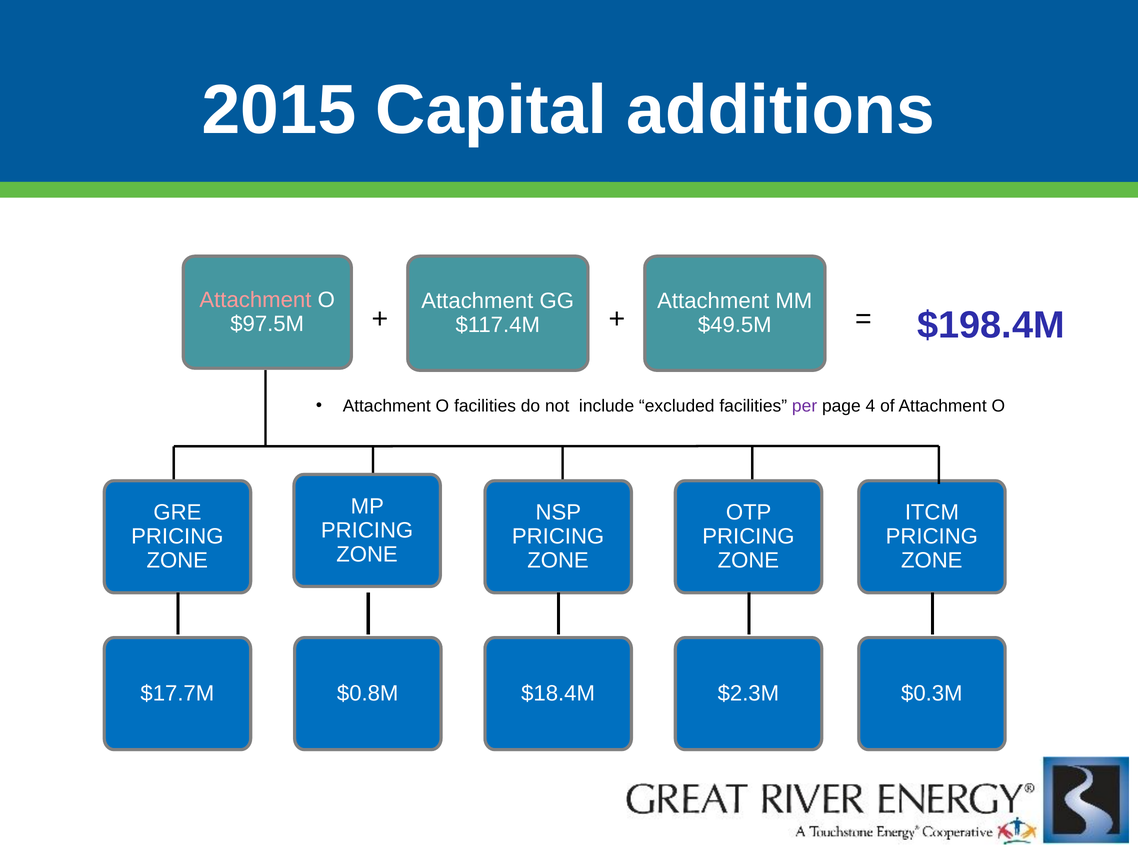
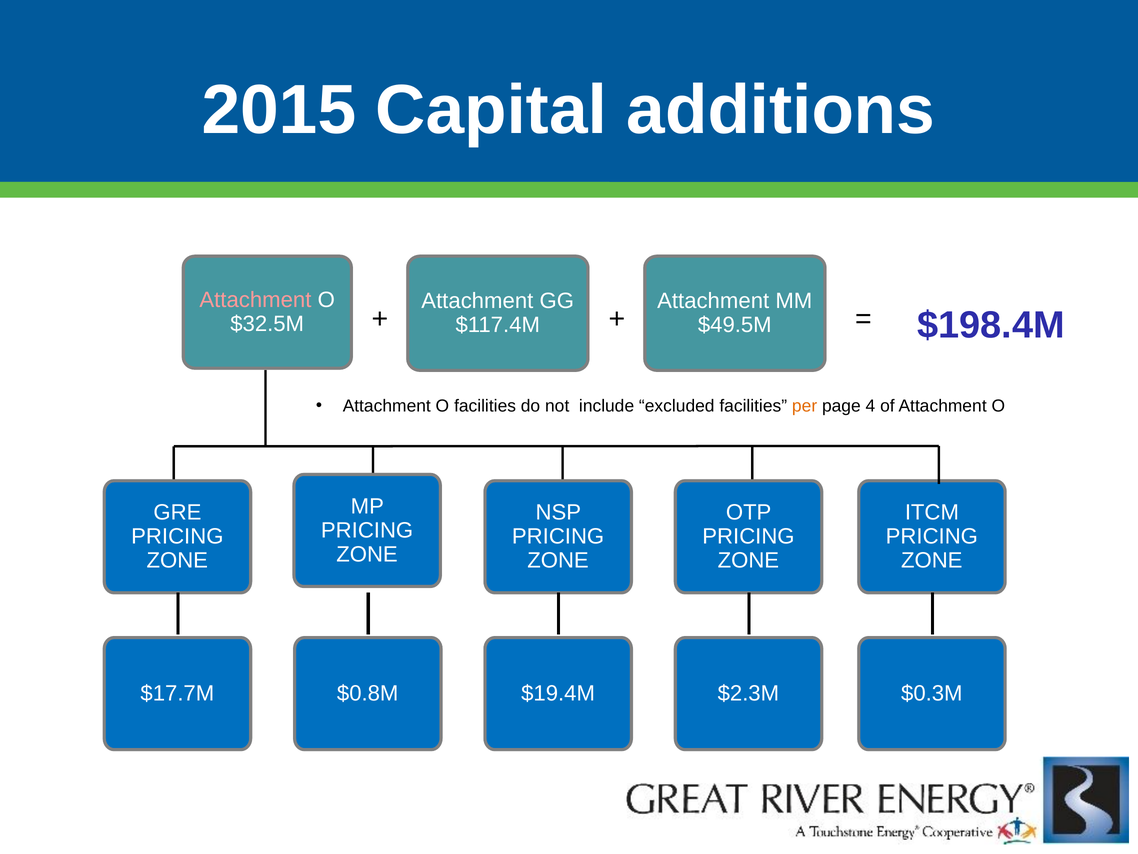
$97.5M: $97.5M -> $32.5M
per colour: purple -> orange
$18.4M: $18.4M -> $19.4M
